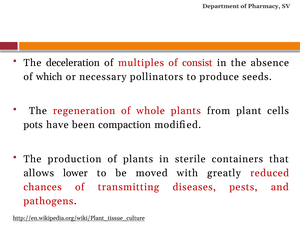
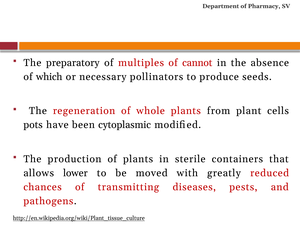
deceleration: deceleration -> preparatory
consist: consist -> cannot
compaction: compaction -> cytoplasmic
